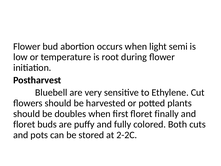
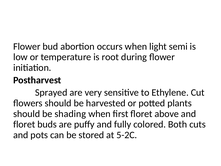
Bluebell: Bluebell -> Sprayed
doubles: doubles -> shading
finally: finally -> above
2-2C: 2-2C -> 5-2C
